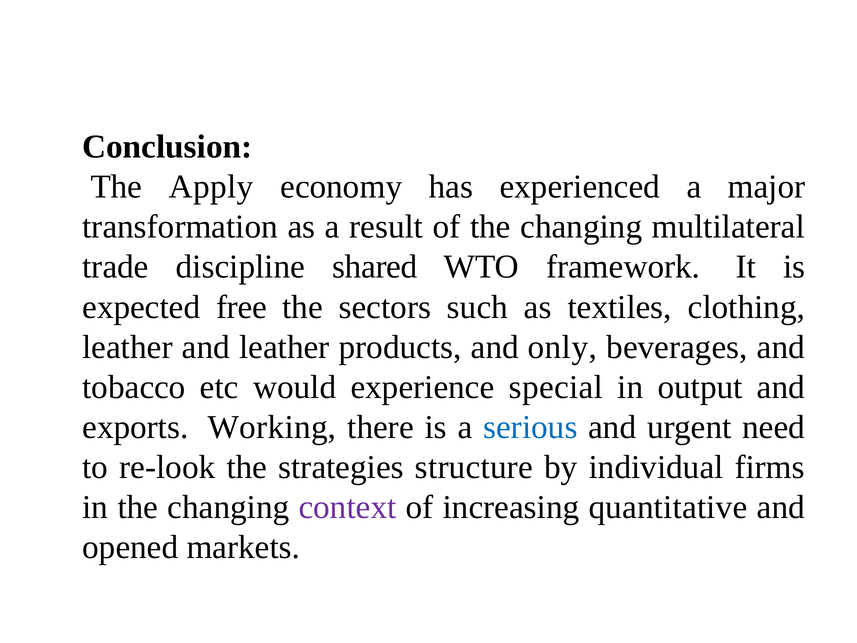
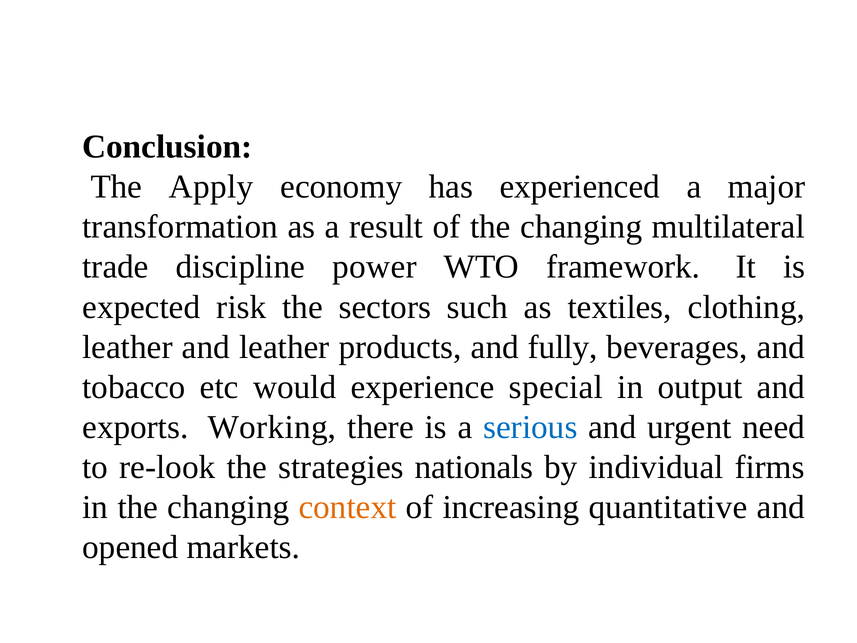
shared: shared -> power
free: free -> risk
only: only -> fully
structure: structure -> nationals
context colour: purple -> orange
